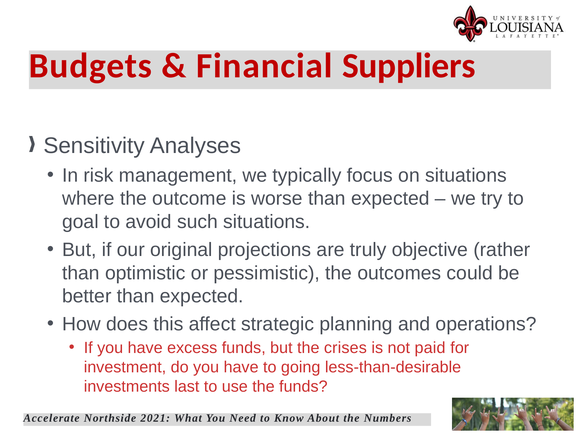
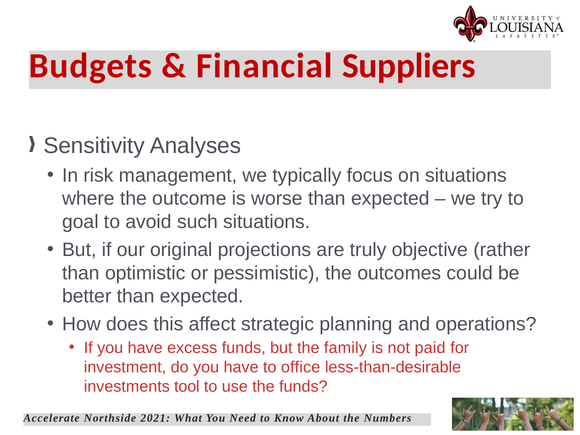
crises: crises -> family
going: going -> office
last: last -> tool
